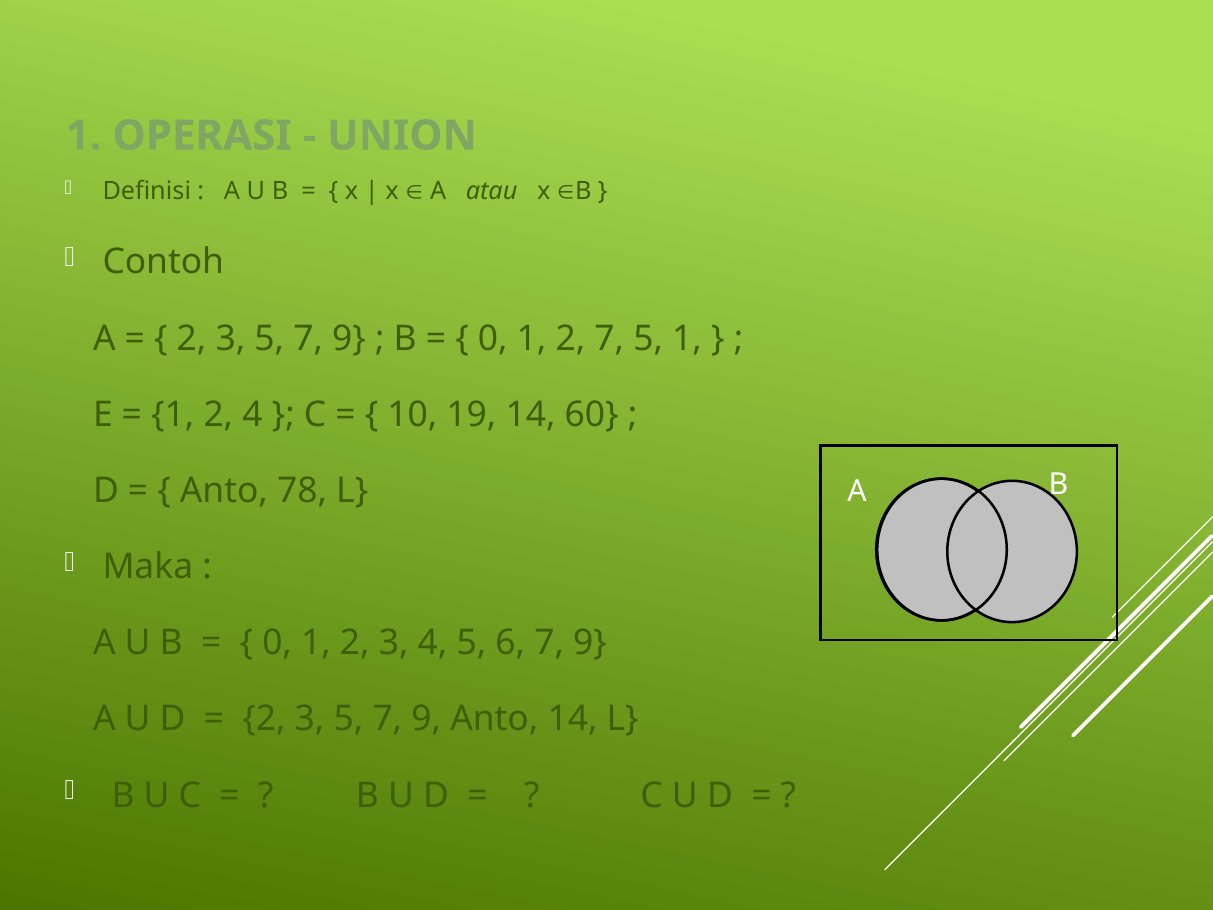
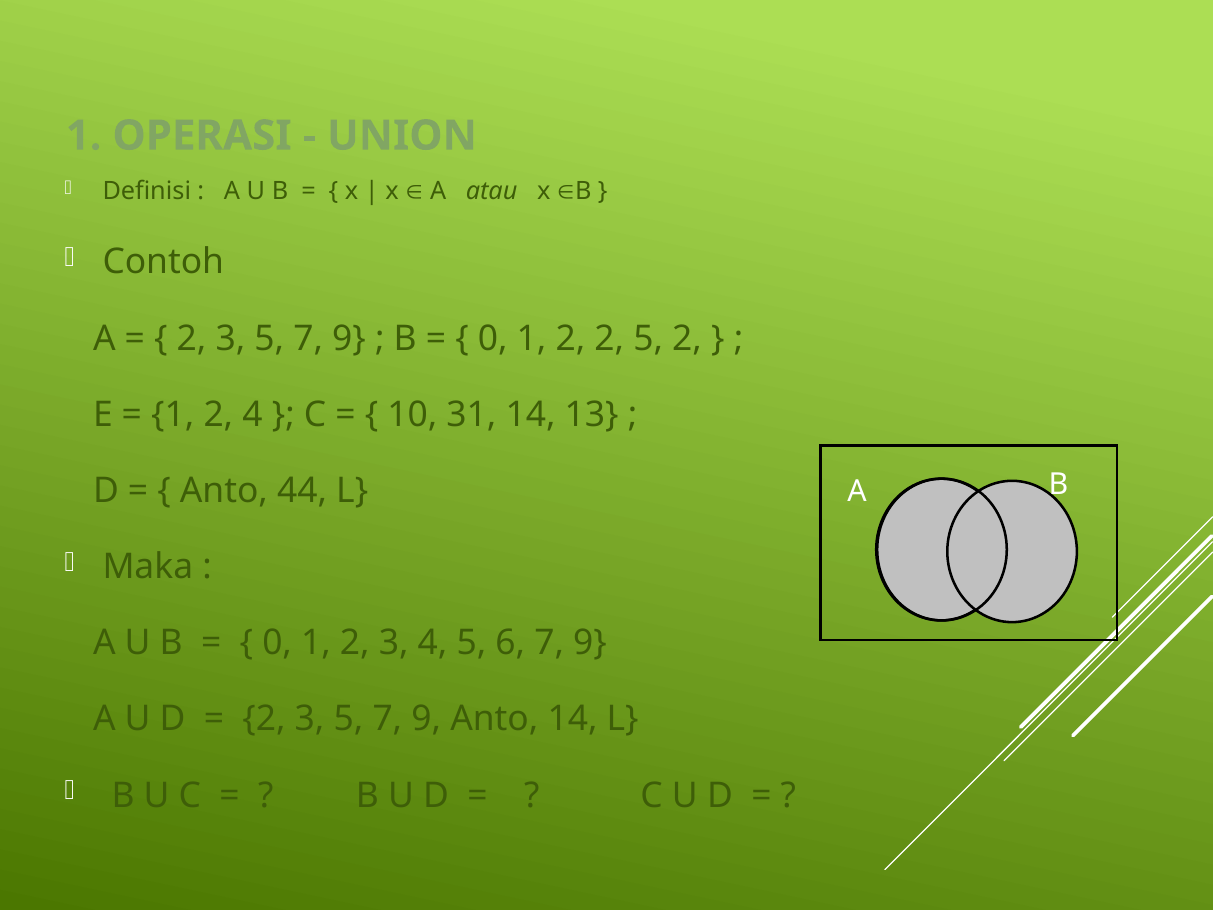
2 7: 7 -> 2
5 1: 1 -> 2
19: 19 -> 31
60: 60 -> 13
78: 78 -> 44
